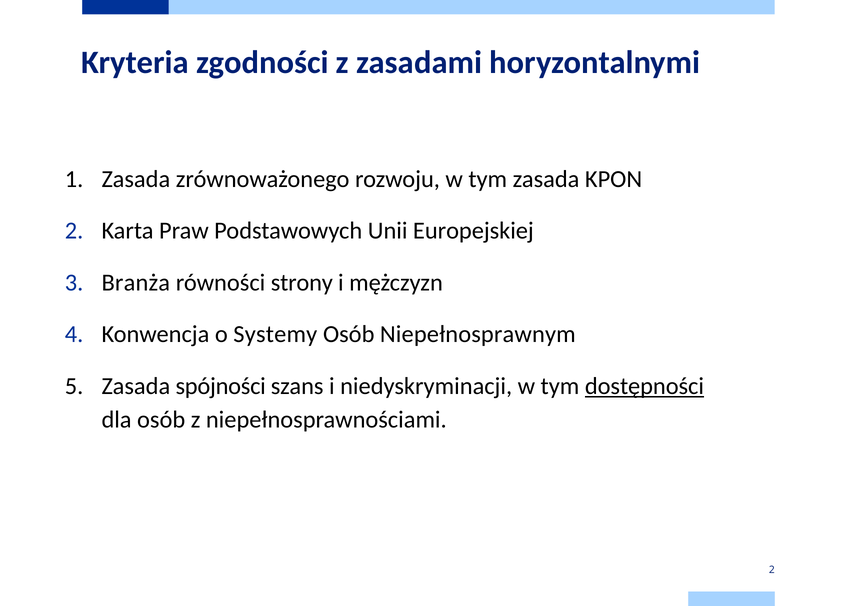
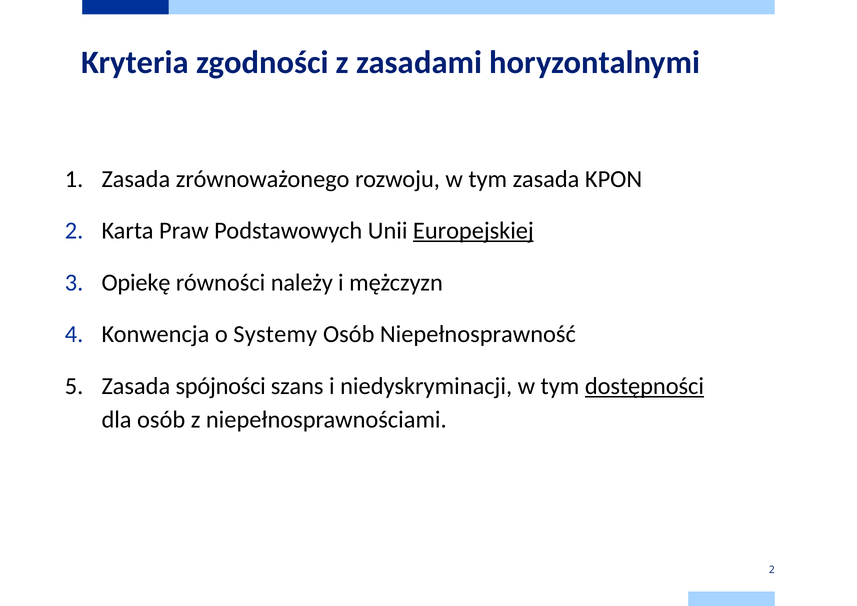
Europejskiej underline: none -> present
Branża: Branża -> Opiekę
strony: strony -> należy
Niepełnosprawnym: Niepełnosprawnym -> Niepełnosprawność
